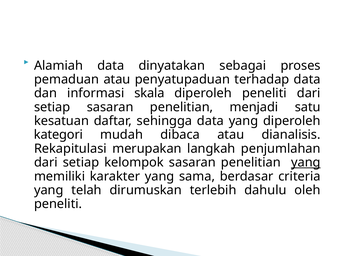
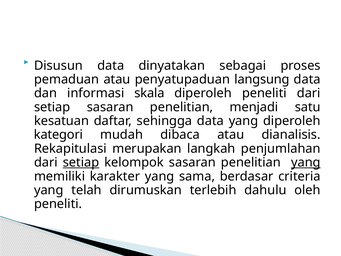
Alamiah: Alamiah -> Disusun
terhadap: terhadap -> langsung
setiap at (81, 162) underline: none -> present
